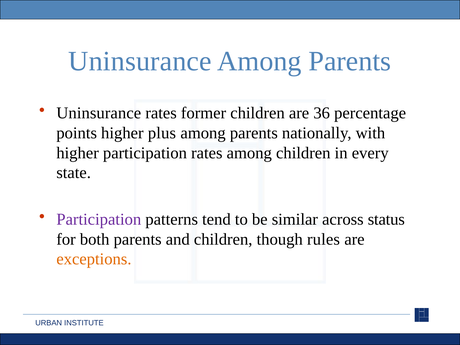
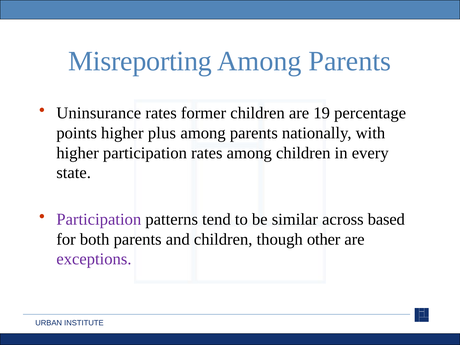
Uninsurance at (140, 61): Uninsurance -> Misreporting
36: 36 -> 19
status: status -> based
rules: rules -> other
exceptions colour: orange -> purple
